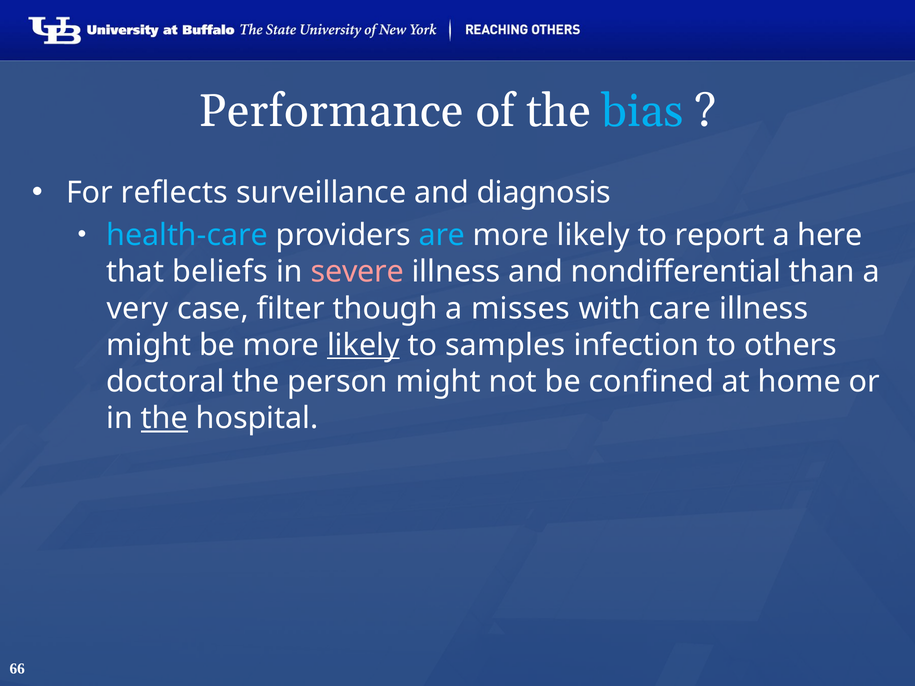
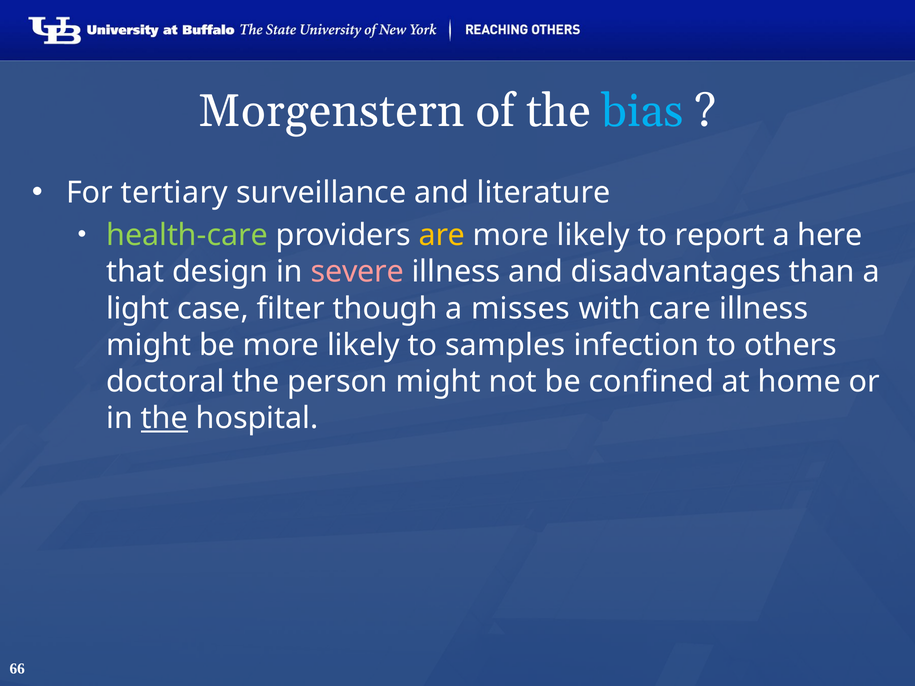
Performance: Performance -> Morgenstern
reflects: reflects -> tertiary
diagnosis: diagnosis -> literature
health-care colour: light blue -> light green
are colour: light blue -> yellow
beliefs: beliefs -> design
nondifferential: nondifferential -> disadvantages
very: very -> light
likely at (363, 345) underline: present -> none
